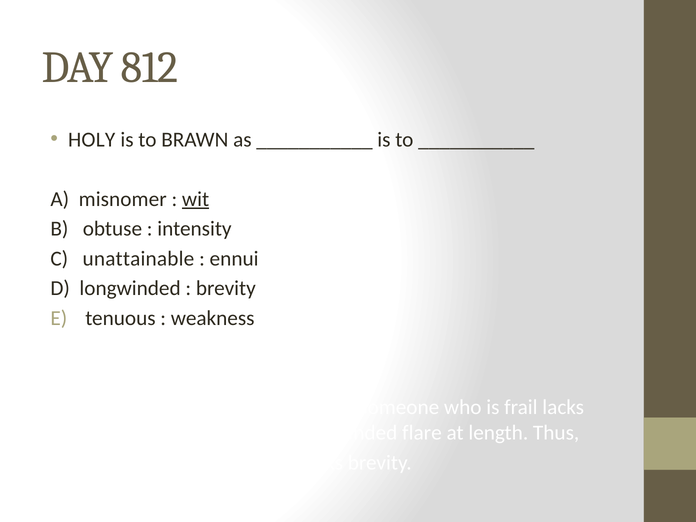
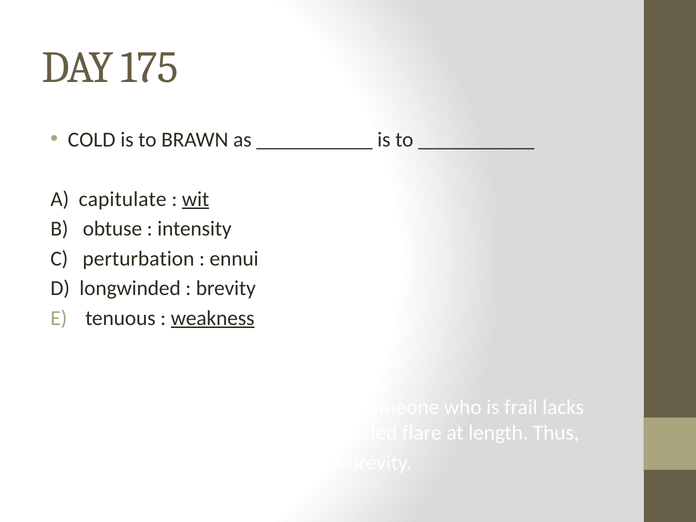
812: 812 -> 175
HOLY: HOLY -> COLD
misnomer: misnomer -> capitulate
unattainable: unattainable -> perturbation
weakness underline: none -> present
